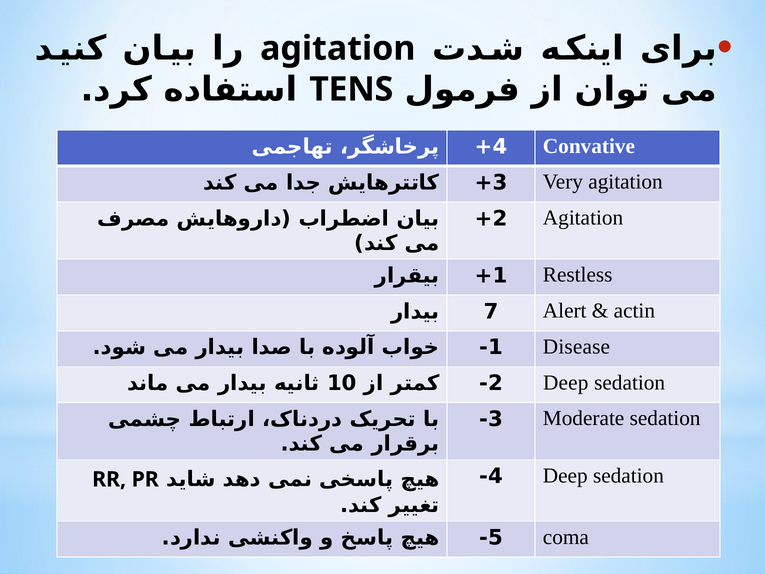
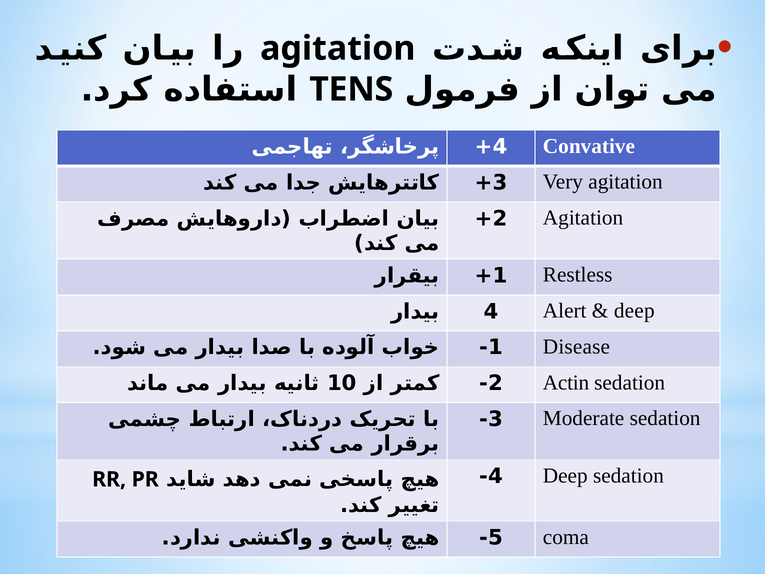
7 at (491, 311): 7 -> 4
actin at (634, 311): actin -> deep
Deep at (566, 382): Deep -> Actin
